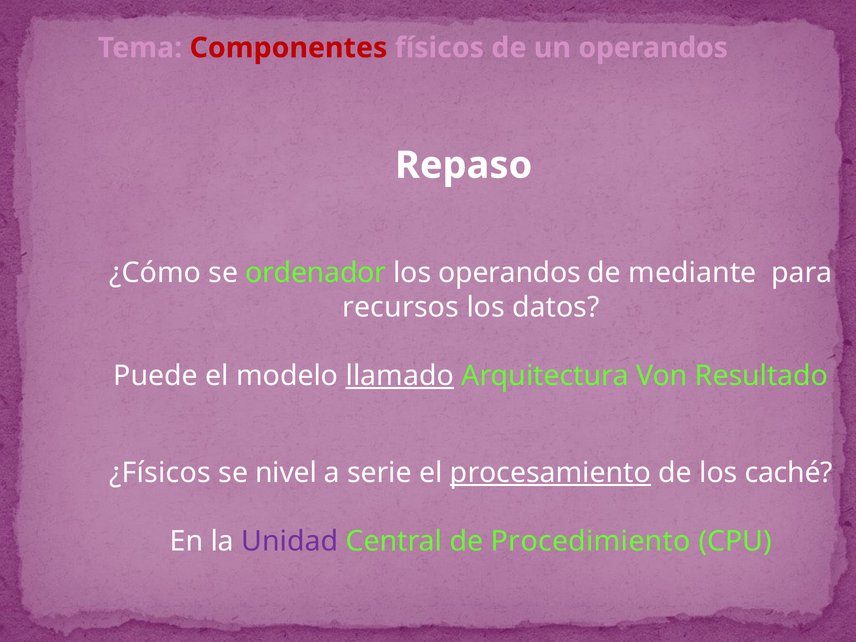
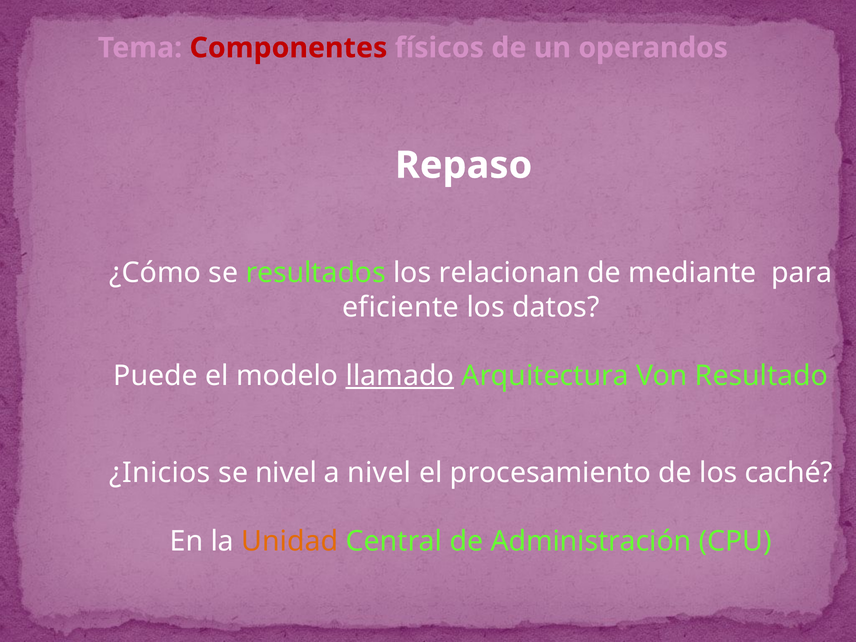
ordenador: ordenador -> resultados
los operandos: operandos -> relacionan
recursos: recursos -> eficiente
¿Físicos: ¿Físicos -> ¿Inicios
a serie: serie -> nivel
procesamiento underline: present -> none
Unidad colour: purple -> orange
Procedimiento: Procedimiento -> Administración
